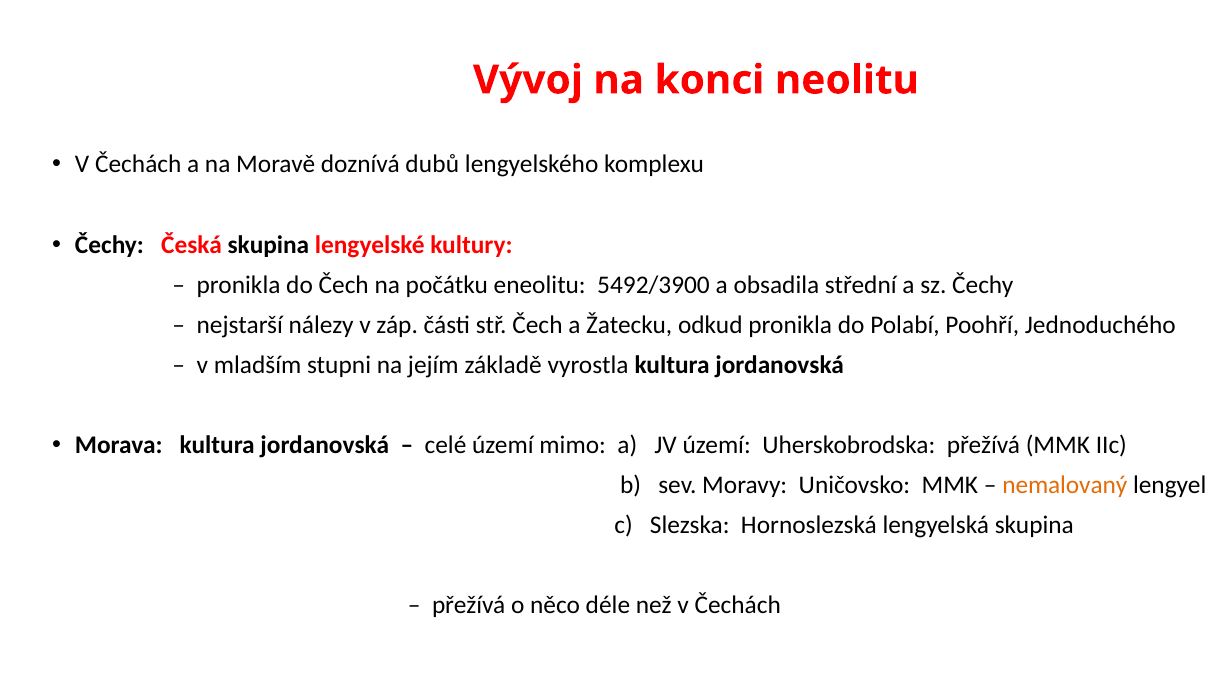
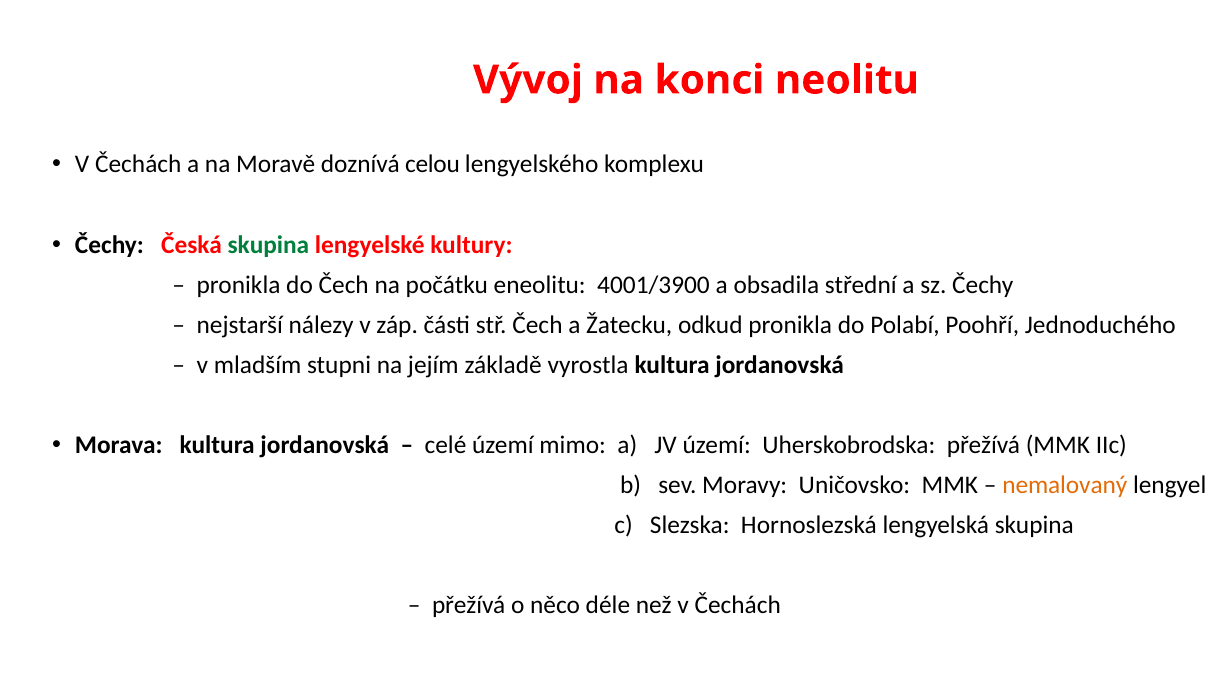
dubů: dubů -> celou
skupina at (268, 245) colour: black -> green
5492/3900: 5492/3900 -> 4001/3900
